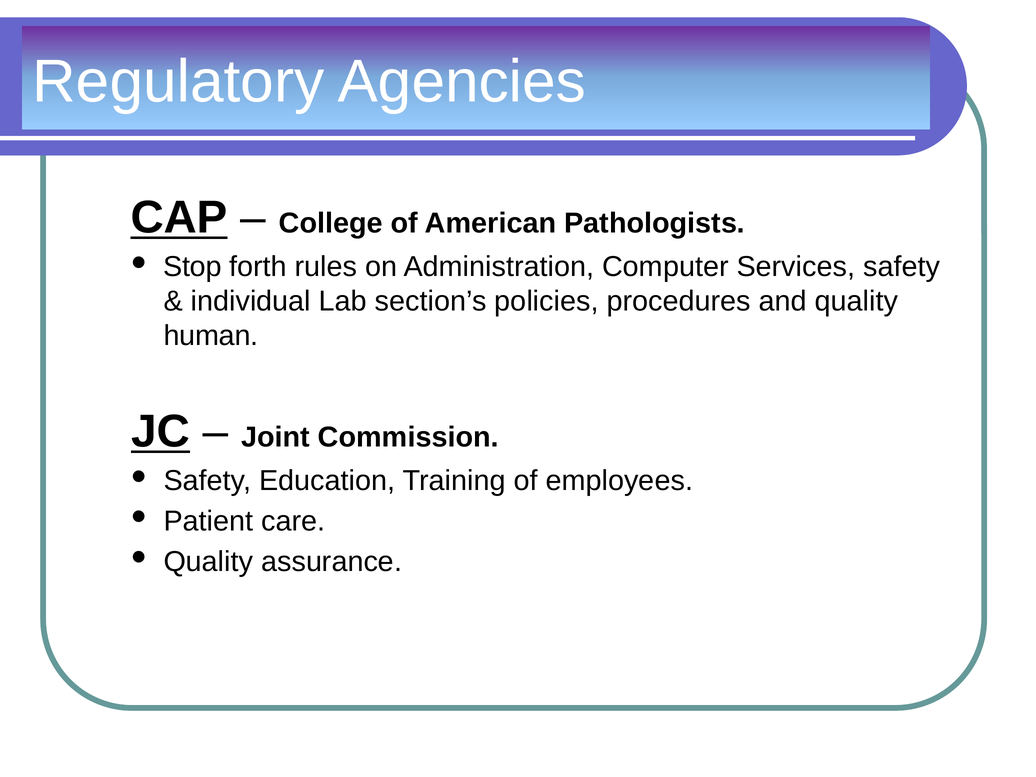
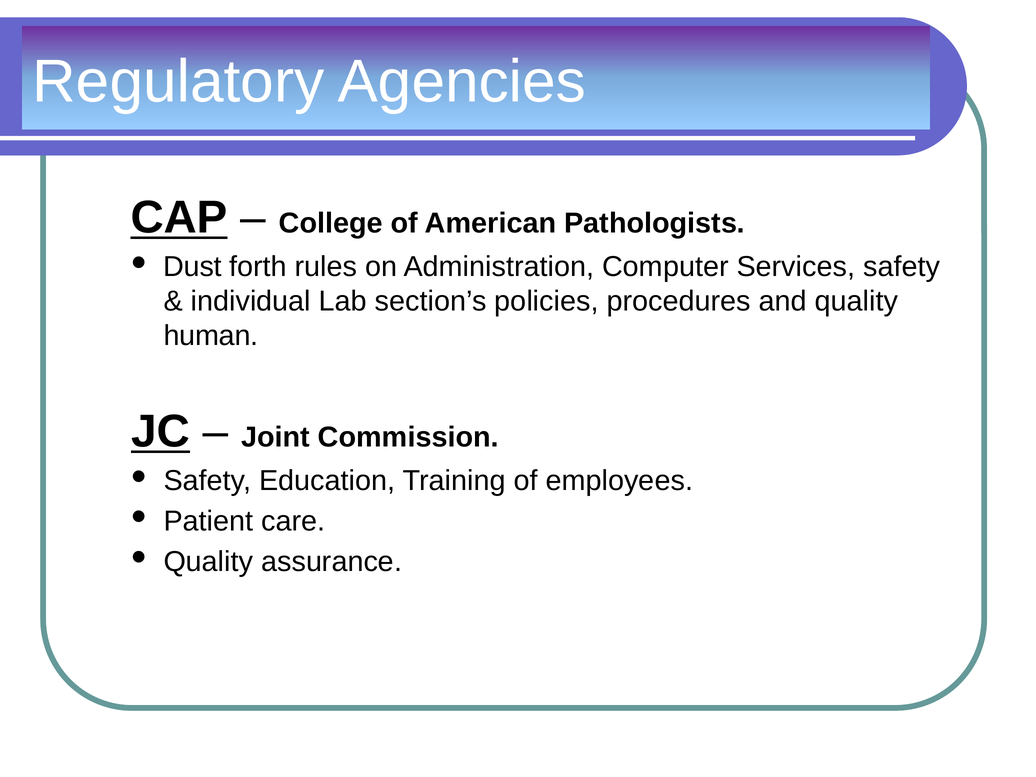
Stop: Stop -> Dust
